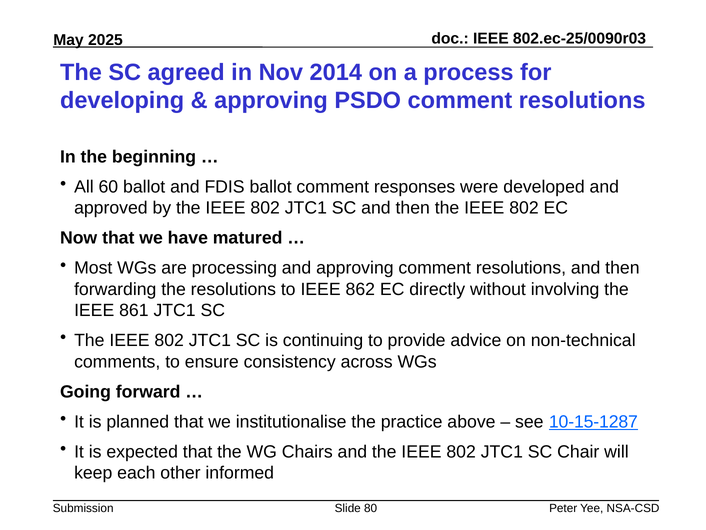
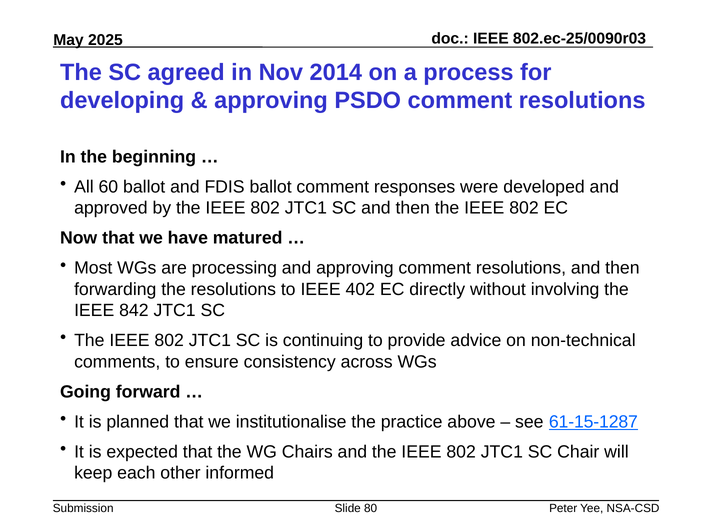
862: 862 -> 402
861: 861 -> 842
10-15-1287: 10-15-1287 -> 61-15-1287
